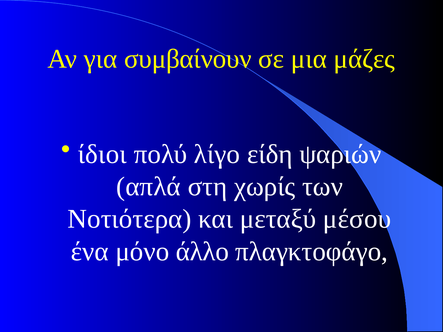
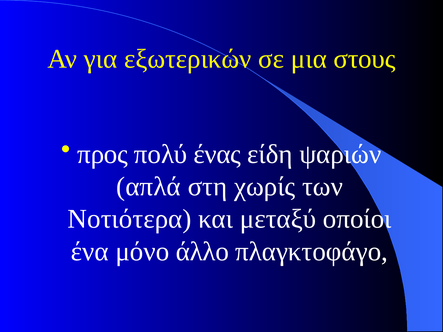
συμβαίνουν: συμβαίνουν -> εξωτερικών
μάζες: μάζες -> στους
ίδιοι: ίδιοι -> προς
λίγο: λίγο -> ένας
μέσου: μέσου -> οποίοι
